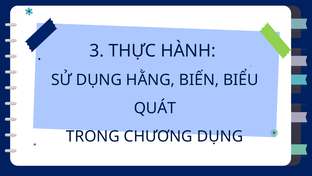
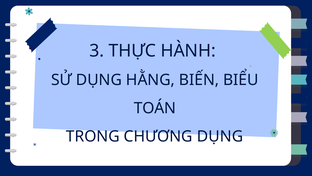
QUÁT: QUÁT -> TOÁN
